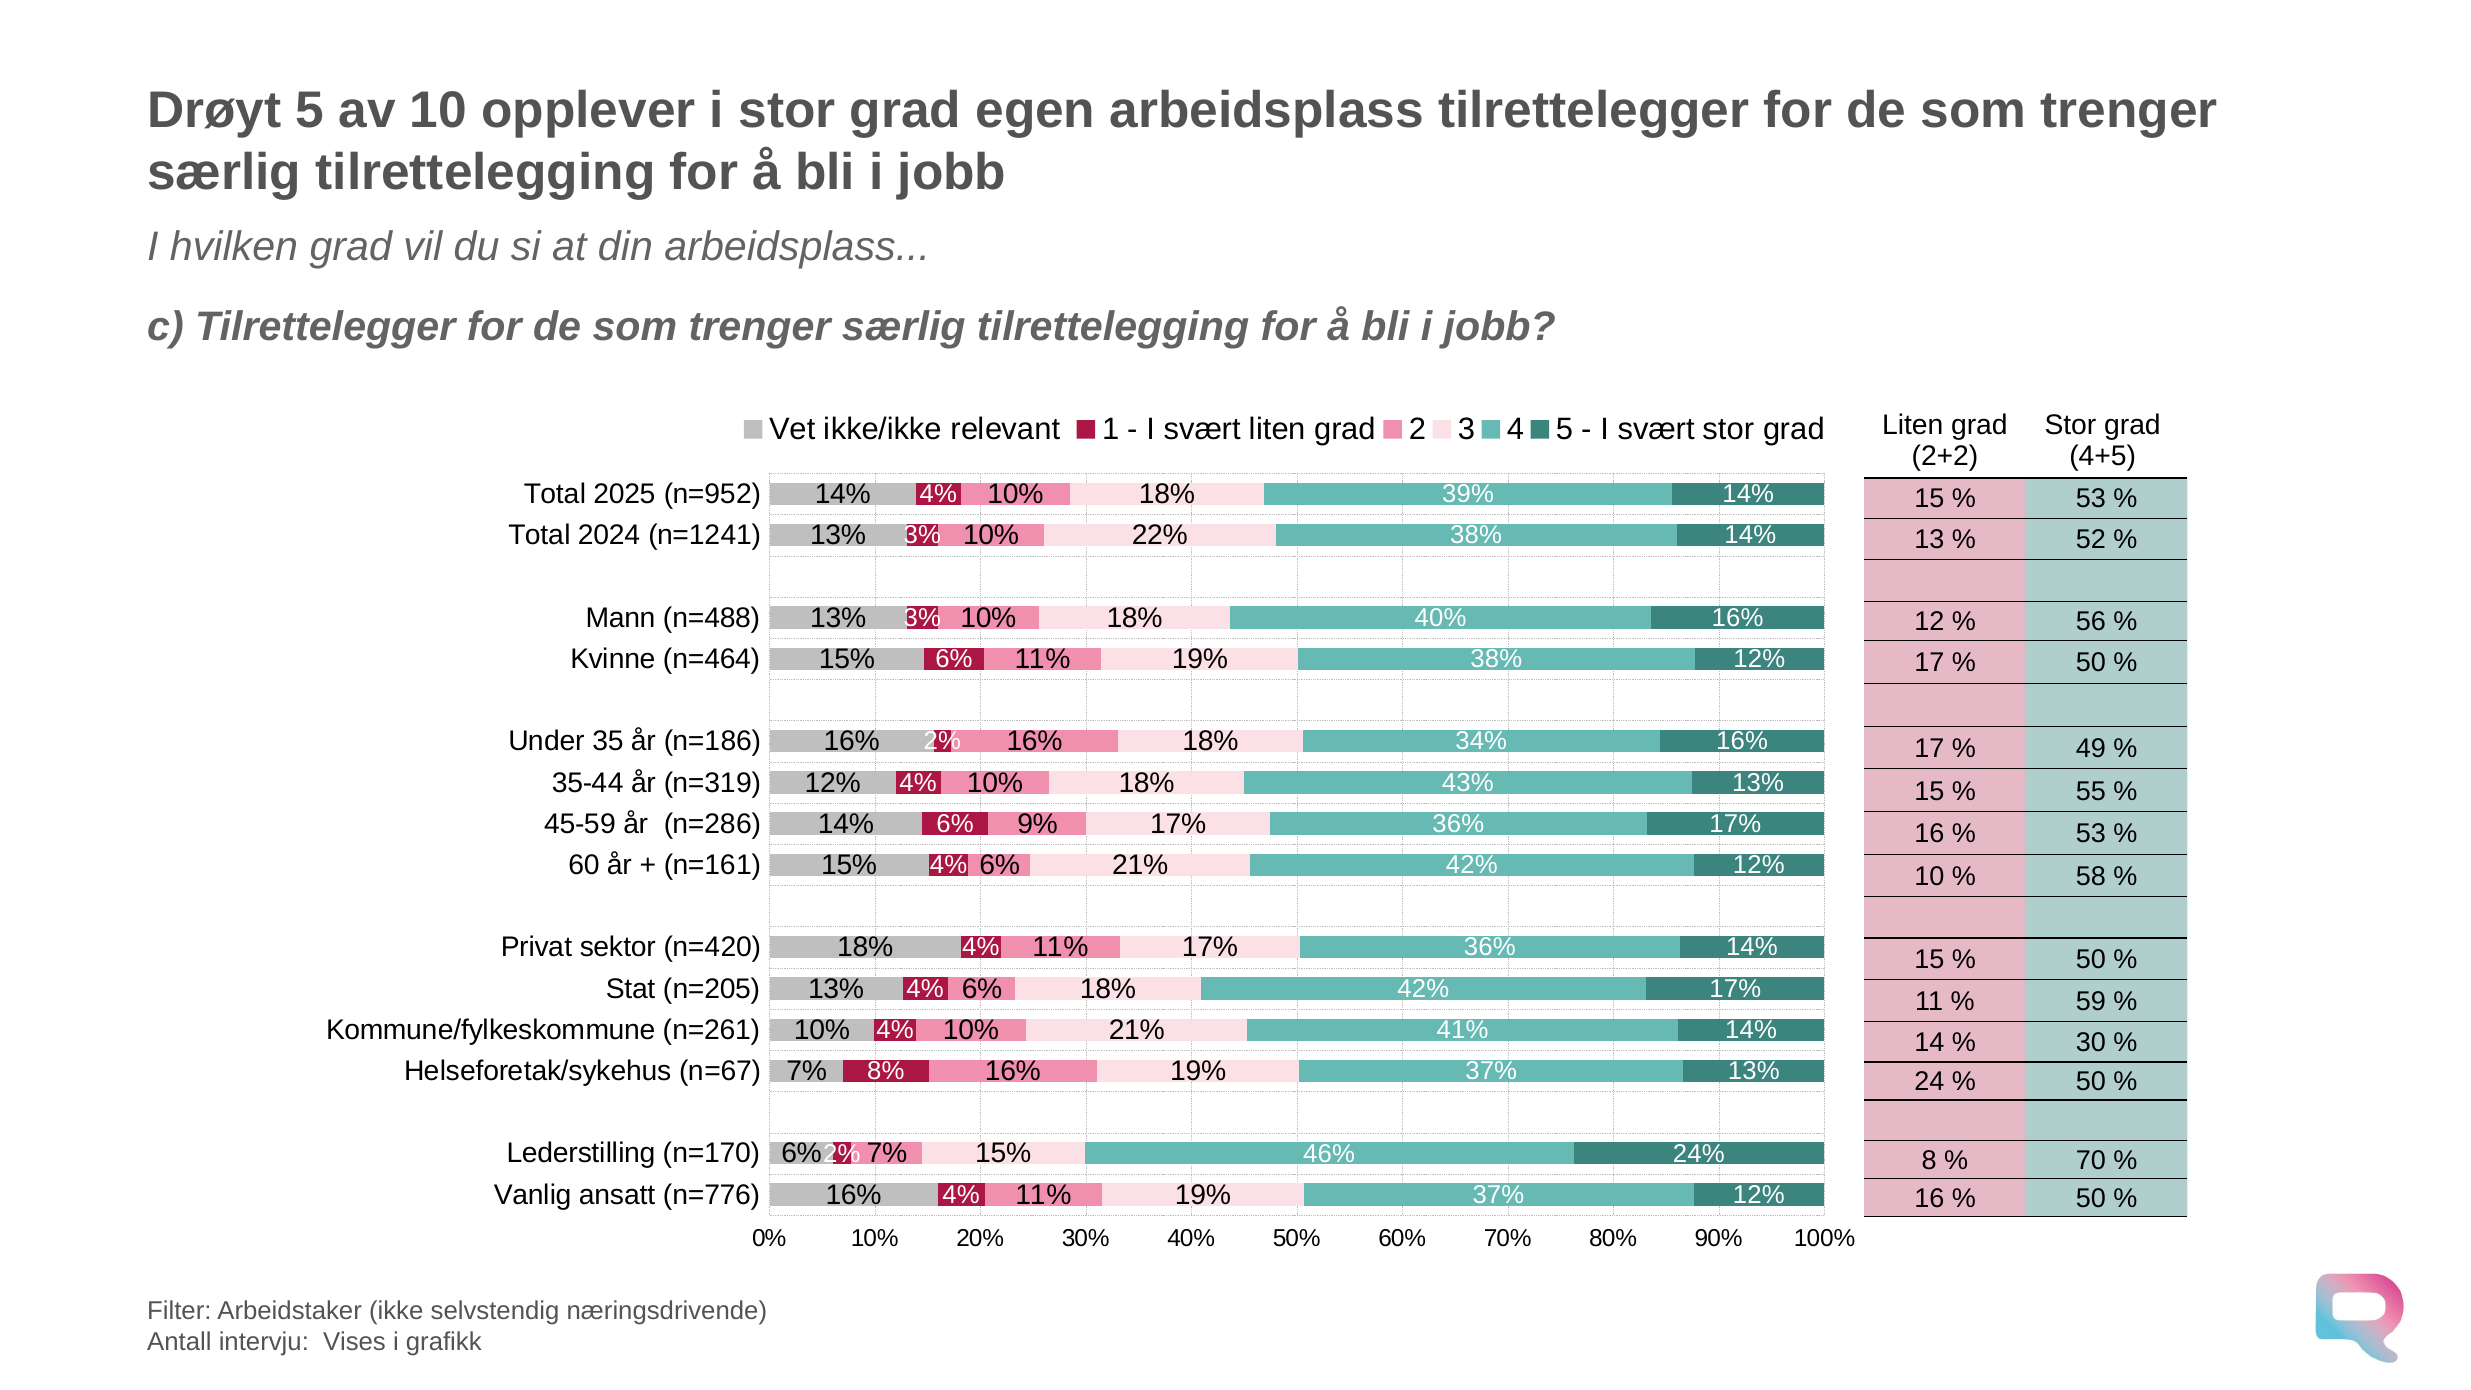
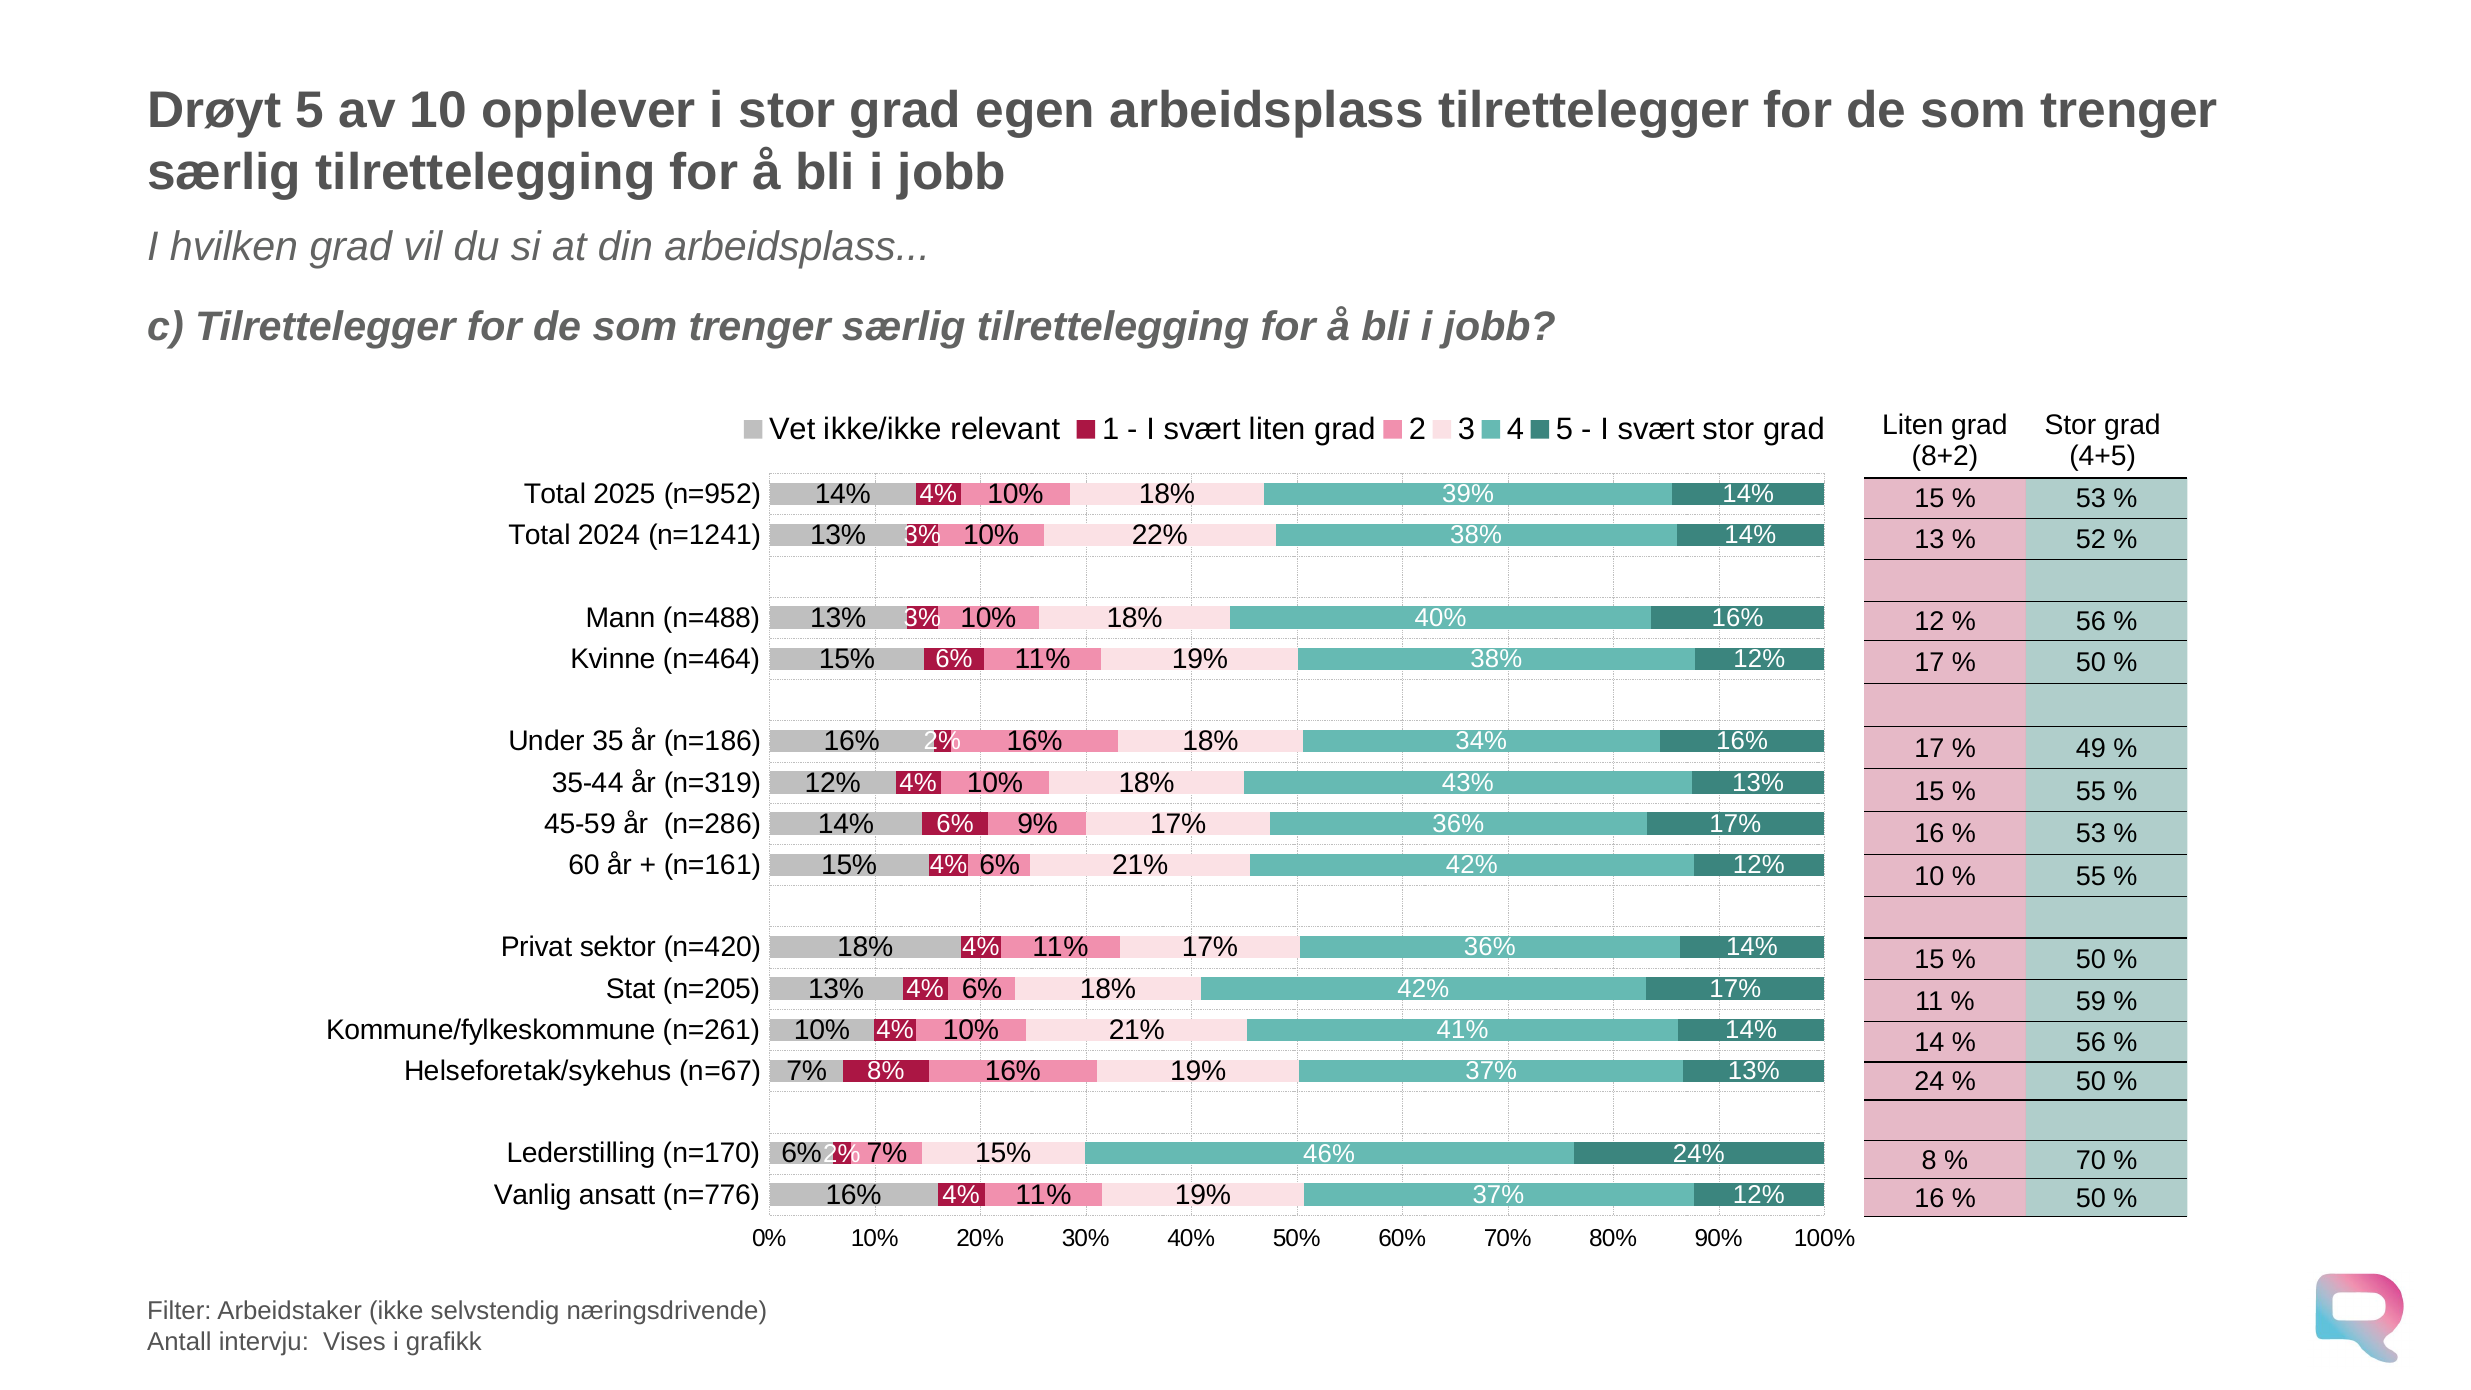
2+2: 2+2 -> 8+2
58 at (2091, 876): 58 -> 55
30 at (2091, 1043): 30 -> 56
